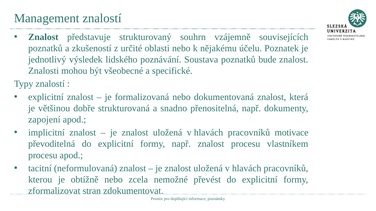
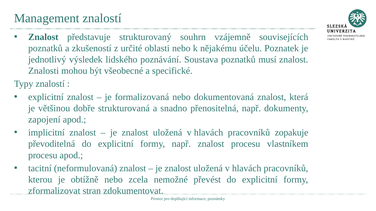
bude: bude -> musí
motivace: motivace -> zopakuje
